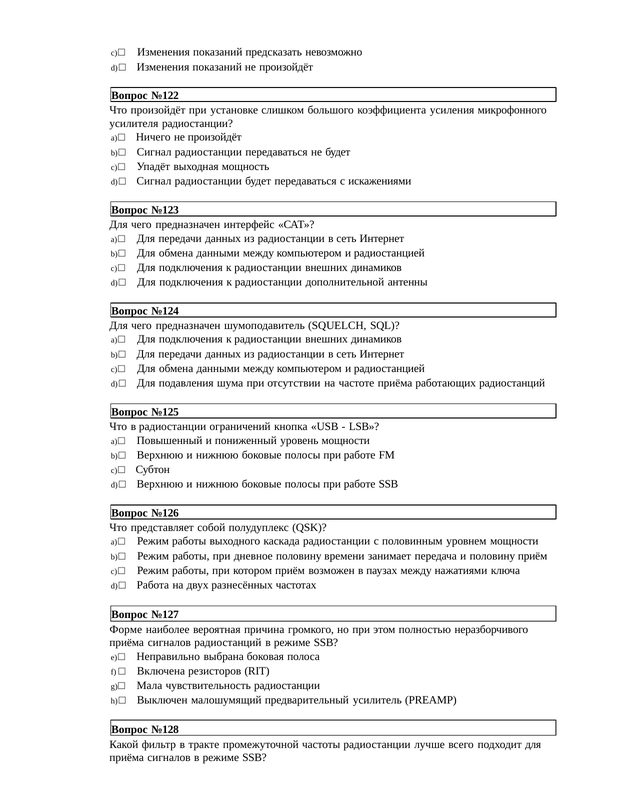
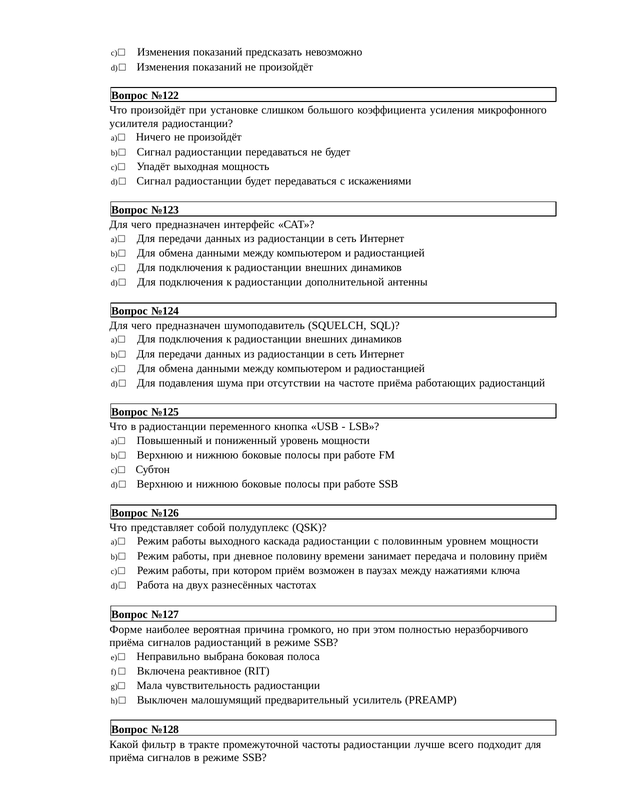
ограничений: ограничений -> переменного
резисторов: резисторов -> реактивное
